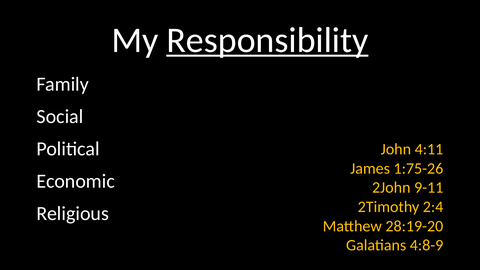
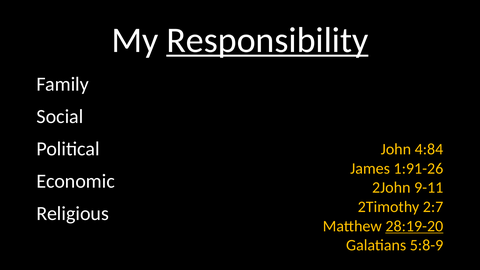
4:11: 4:11 -> 4:84
1:75-26: 1:75-26 -> 1:91-26
2:4: 2:4 -> 2:7
28:19-20 underline: none -> present
4:8-9: 4:8-9 -> 5:8-9
